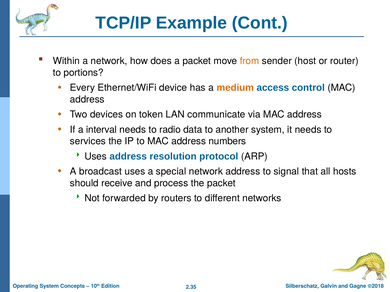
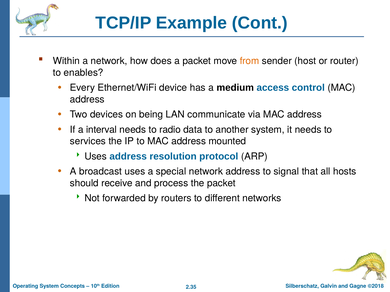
portions: portions -> enables
medium colour: orange -> black
token: token -> being
numbers: numbers -> mounted
